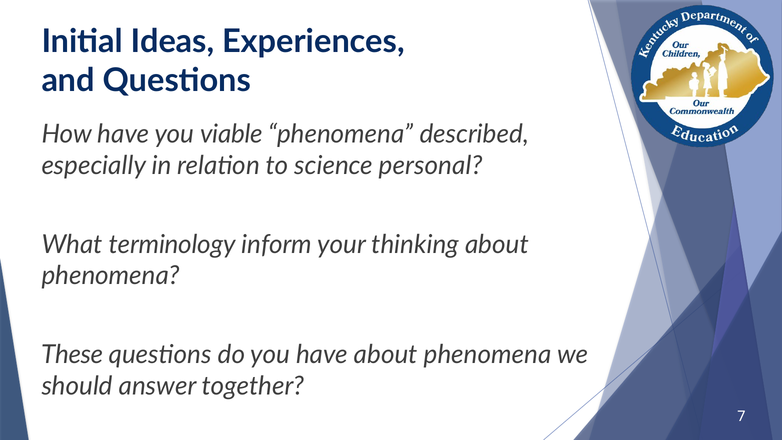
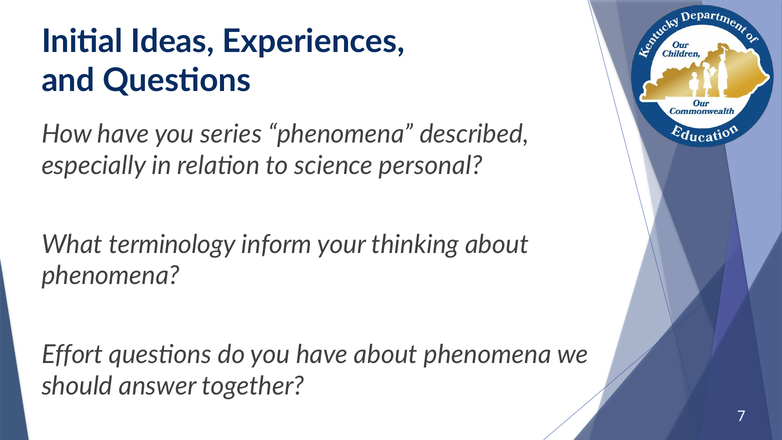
viable: viable -> series
These: These -> Effort
